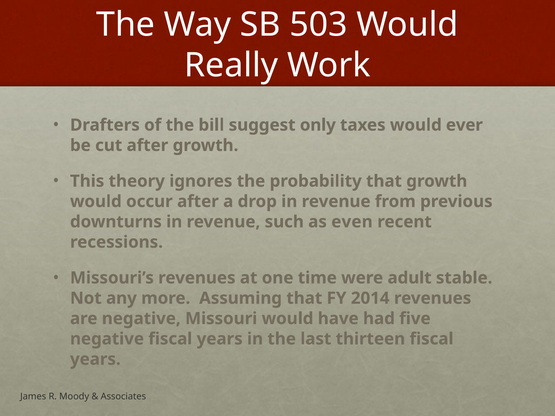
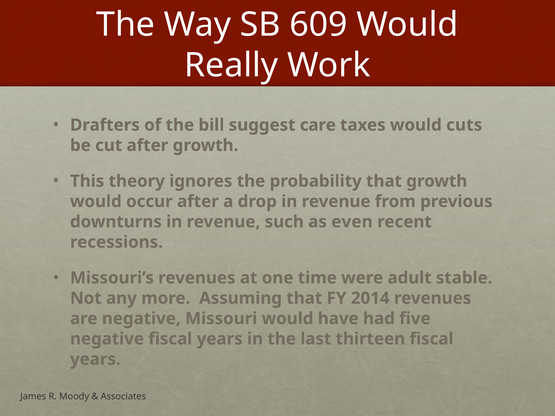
503: 503 -> 609
only: only -> care
ever: ever -> cuts
